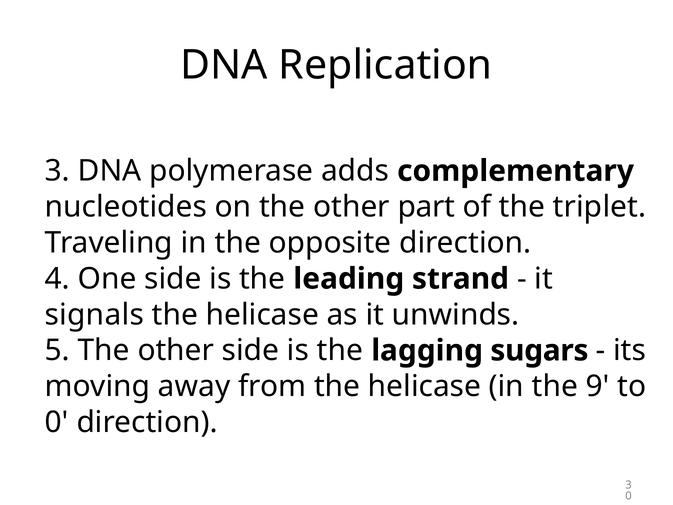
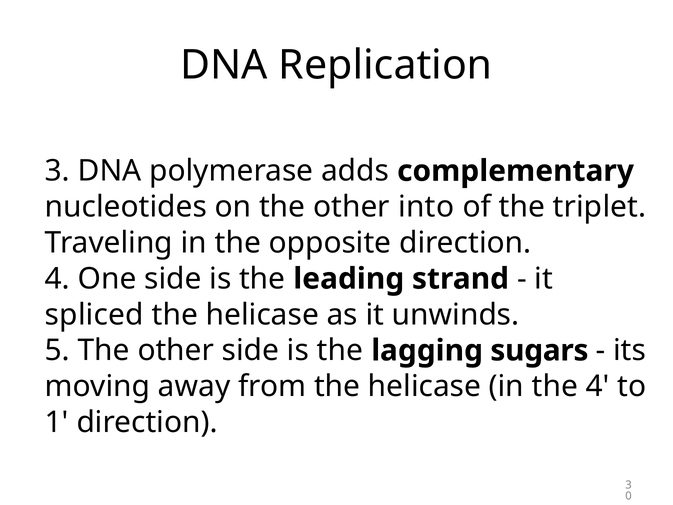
part: part -> into
signals: signals -> spliced
the 9: 9 -> 4
0 at (57, 422): 0 -> 1
